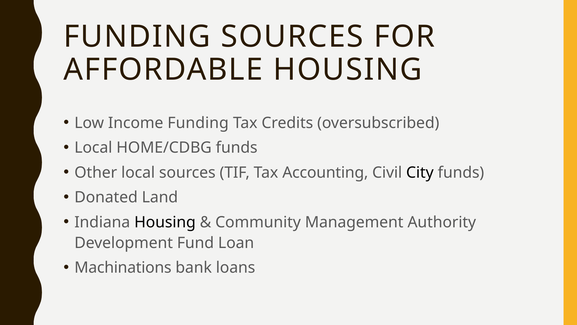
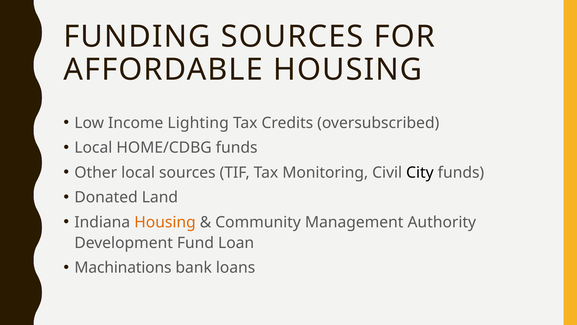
Income Funding: Funding -> Lighting
Accounting: Accounting -> Monitoring
Housing at (165, 222) colour: black -> orange
